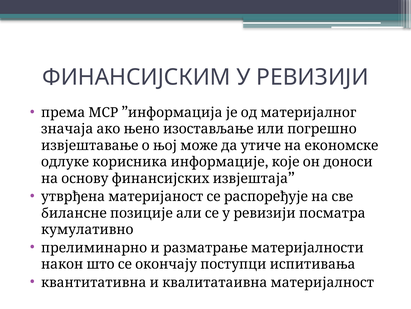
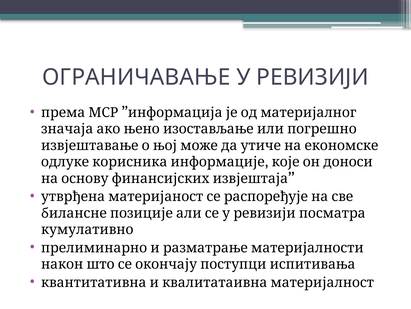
ФИНАНСИЈСКИМ: ФИНАНСИЈСКИМ -> ОГРАНИЧАВАЊЕ
